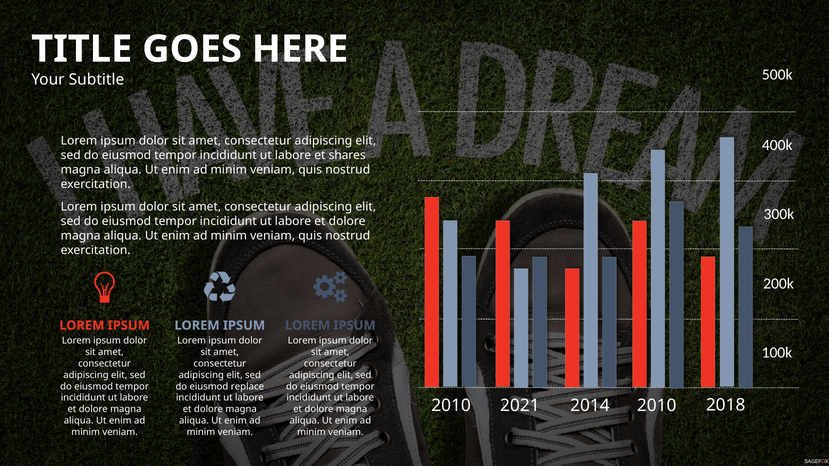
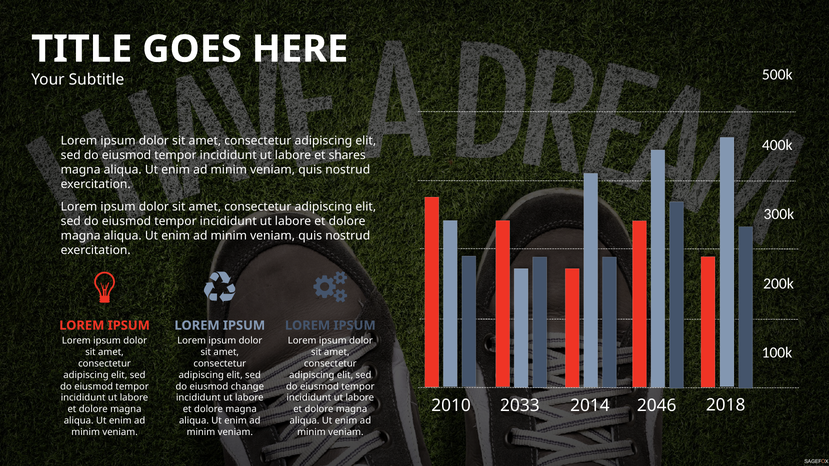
replace: replace -> change
2021: 2021 -> 2033
2014 2010: 2010 -> 2046
